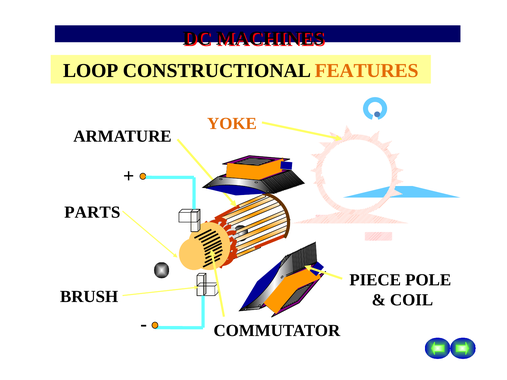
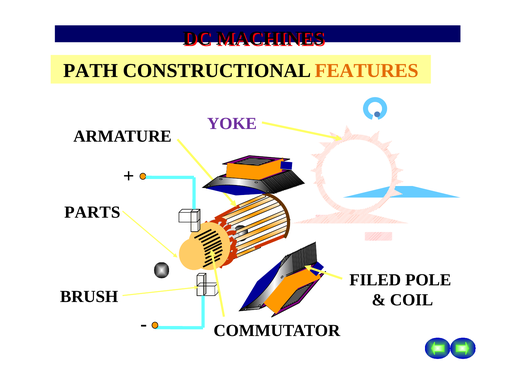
LOOP: LOOP -> PATH
YOKE colour: orange -> purple
PIECE: PIECE -> FILED
